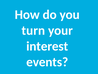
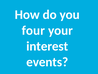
turn: turn -> four
